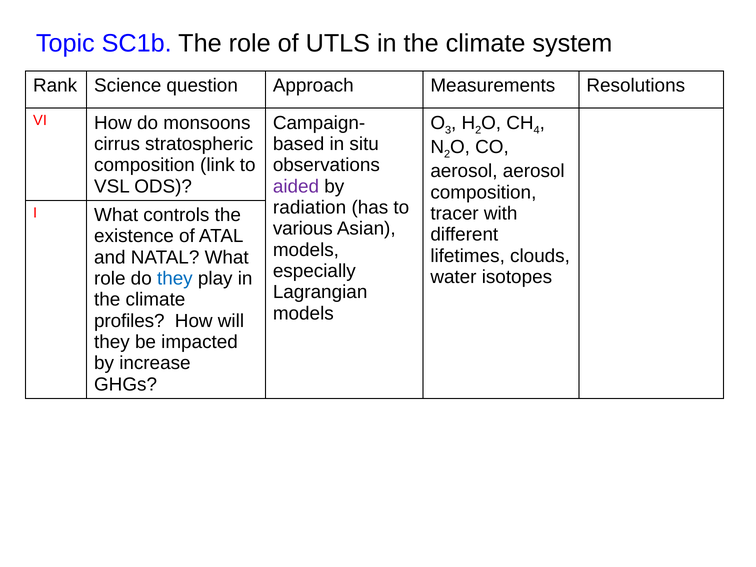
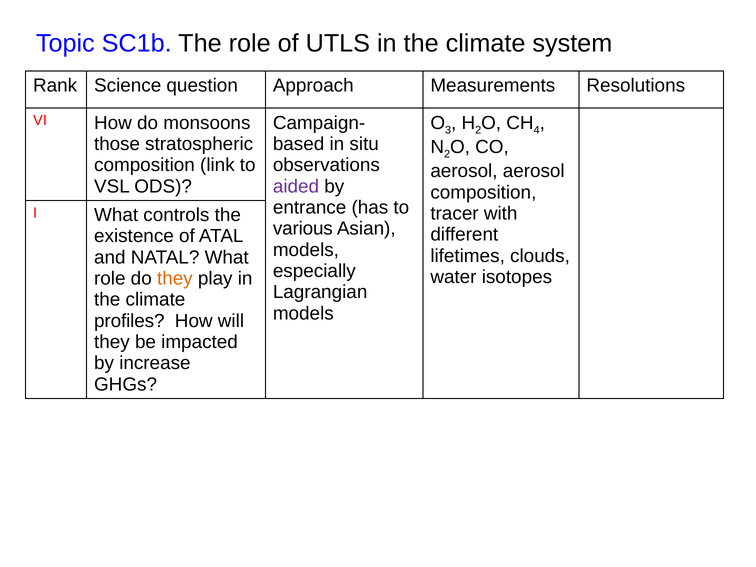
cirrus: cirrus -> those
radiation: radiation -> entrance
they at (175, 279) colour: blue -> orange
